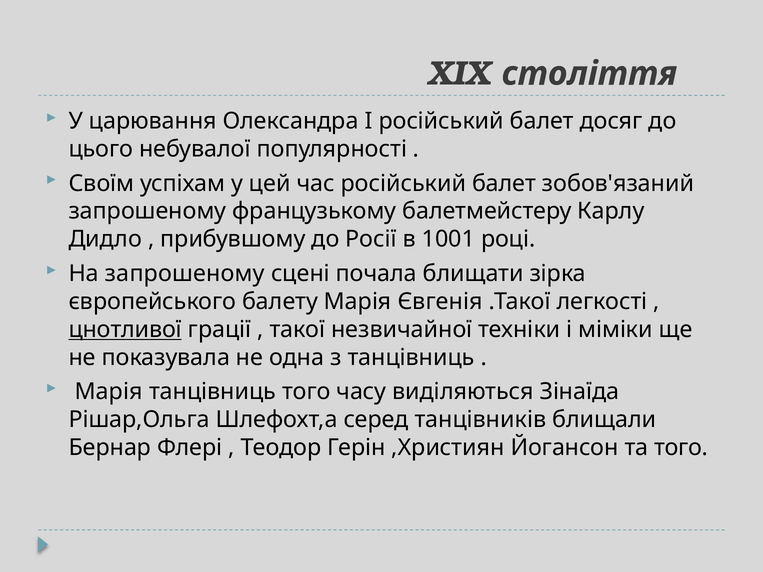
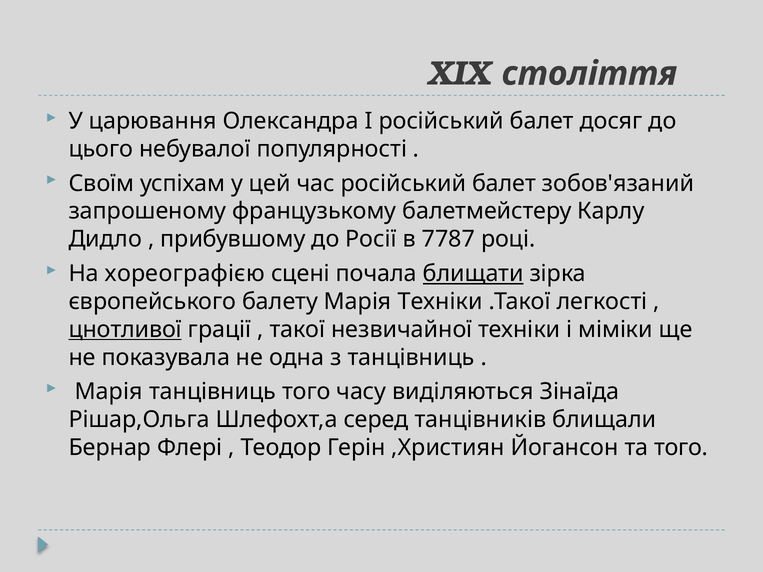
1001: 1001 -> 7787
На запрошеному: запрошеному -> хореографією
блищати underline: none -> present
Марія Євгенія: Євгенія -> Техніки
